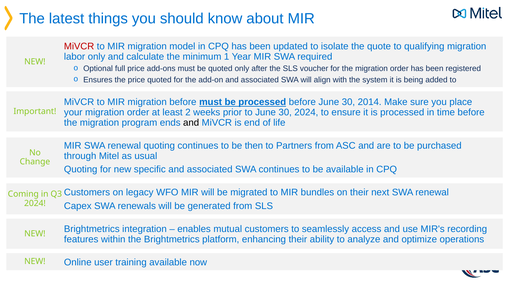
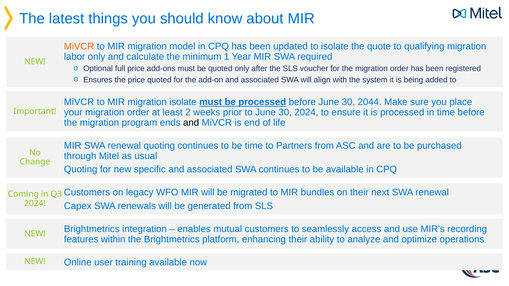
MiVCR at (79, 46) colour: red -> orange
migration before: before -> isolate
2014: 2014 -> 2044
be then: then -> time
